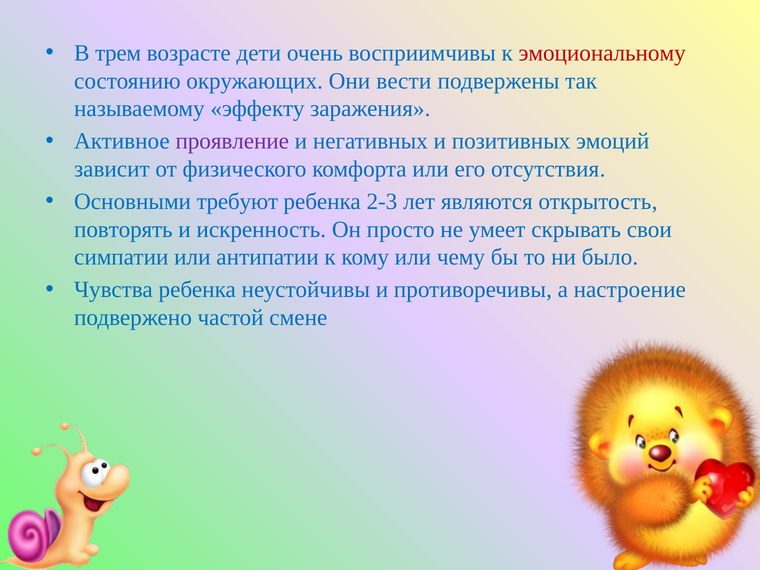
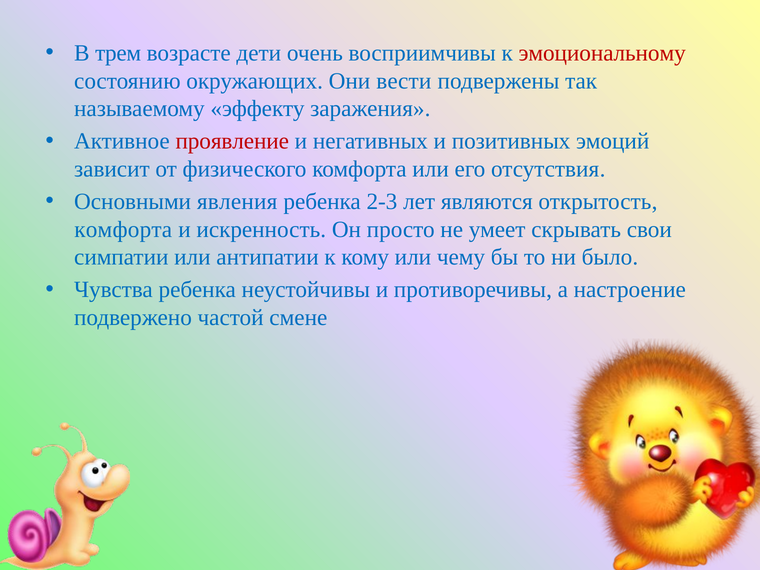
проявление colour: purple -> red
требуют: требуют -> явления
повторять at (123, 229): повторять -> комфорта
